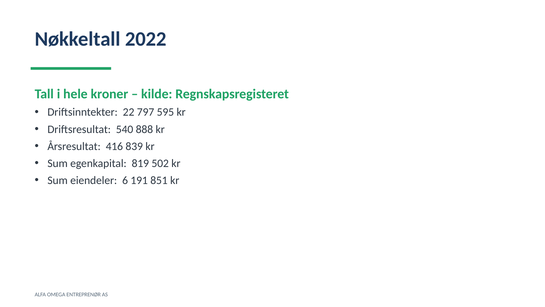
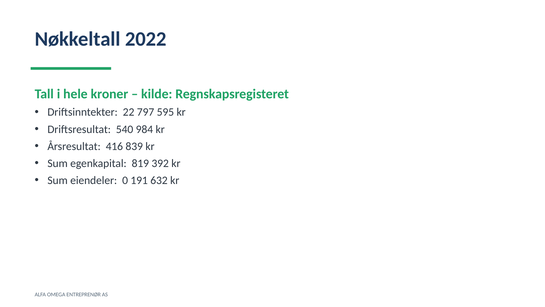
888: 888 -> 984
502: 502 -> 392
6: 6 -> 0
851: 851 -> 632
